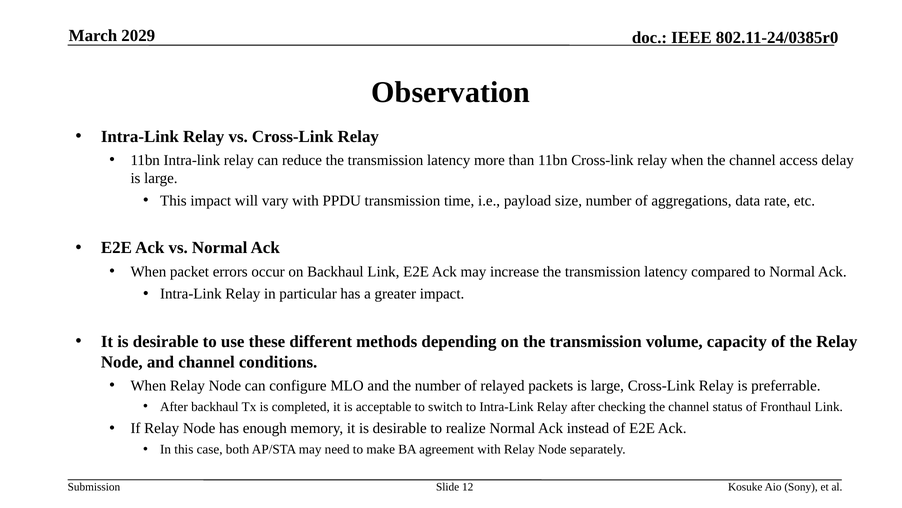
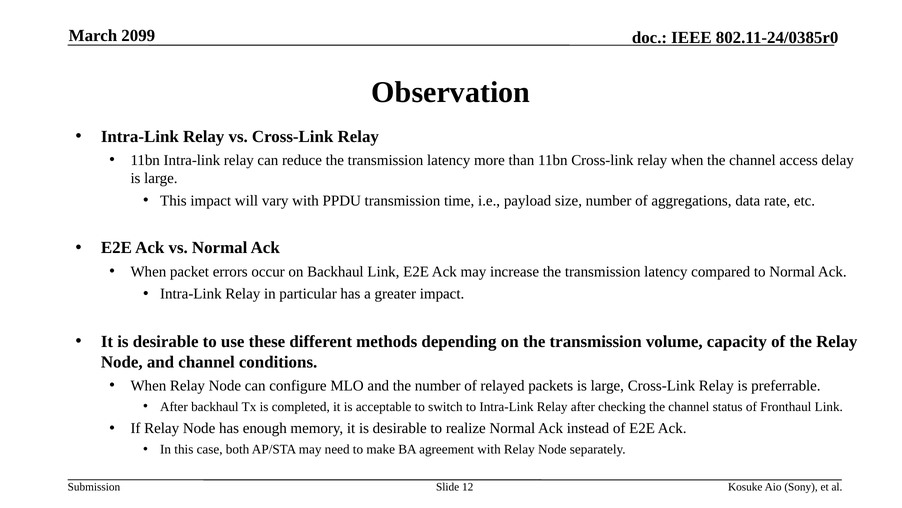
2029: 2029 -> 2099
